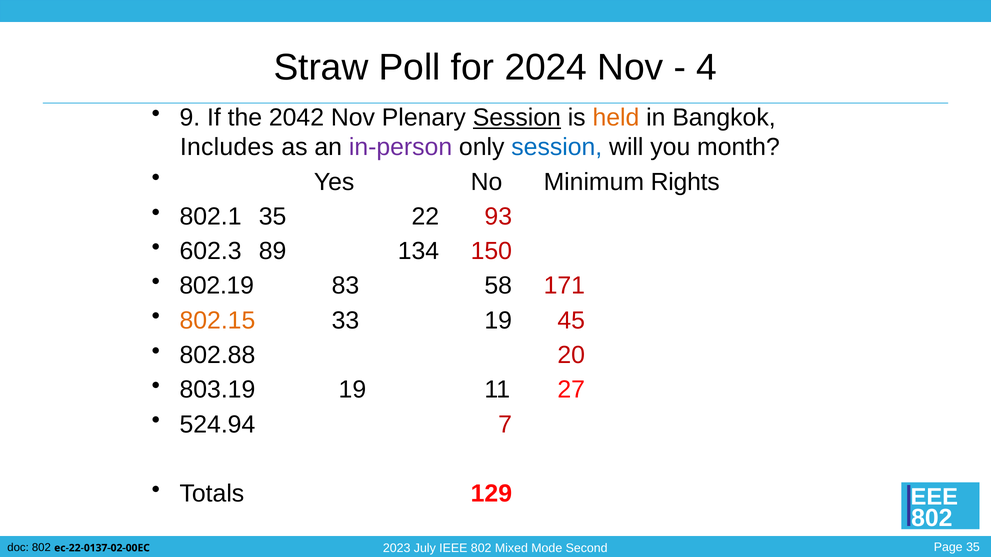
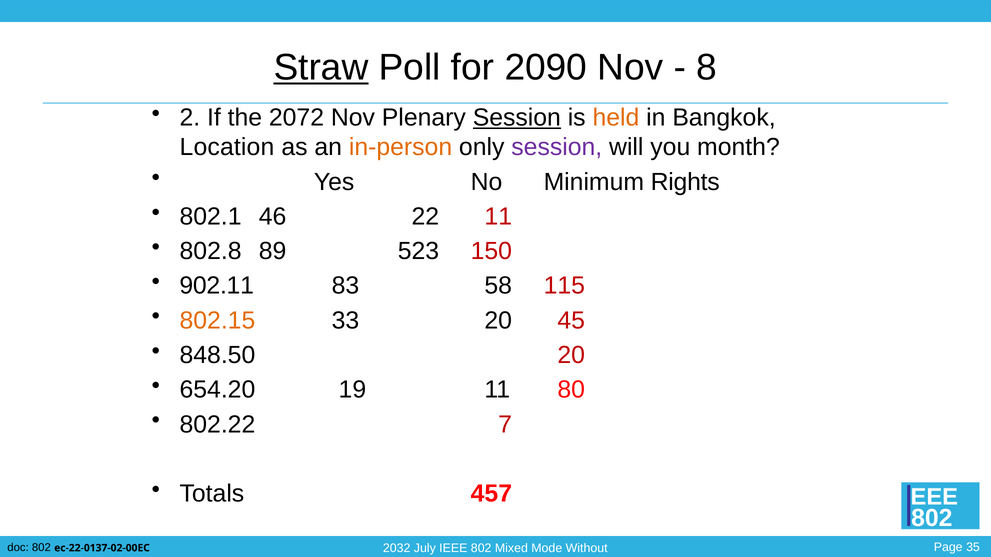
Straw underline: none -> present
2024: 2024 -> 2090
4: 4 -> 8
9: 9 -> 2
2042: 2042 -> 2072
Includes: Includes -> Location
in-person colour: purple -> orange
session at (557, 147) colour: blue -> purple
802.1 35: 35 -> 46
22 93: 93 -> 11
602.3: 602.3 -> 802.8
134: 134 -> 523
802.19: 802.19 -> 902.11
171: 171 -> 115
33 19: 19 -> 20
802.88: 802.88 -> 848.50
803.19: 803.19 -> 654.20
27: 27 -> 80
524.94: 524.94 -> 802.22
129: 129 -> 457
2023: 2023 -> 2032
Second: Second -> Without
